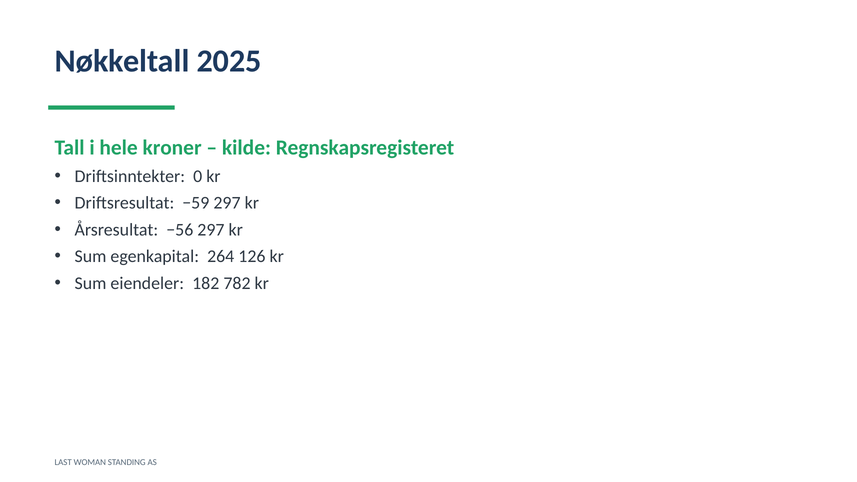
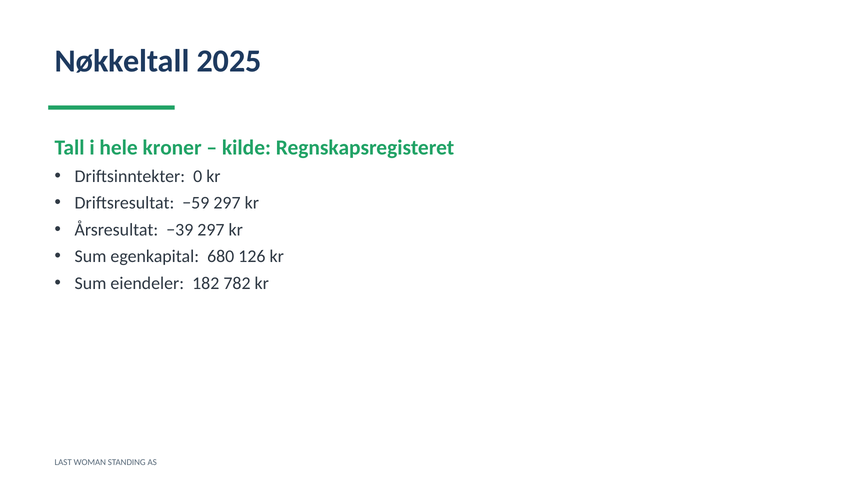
−56: −56 -> −39
264: 264 -> 680
